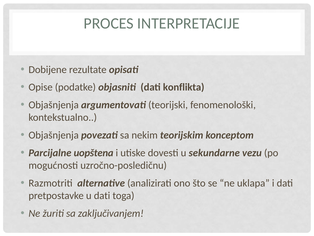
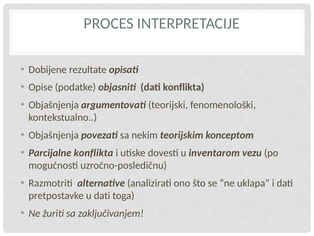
Parcijalne uopštena: uopštena -> konflikta
sekundarne: sekundarne -> inventarom
